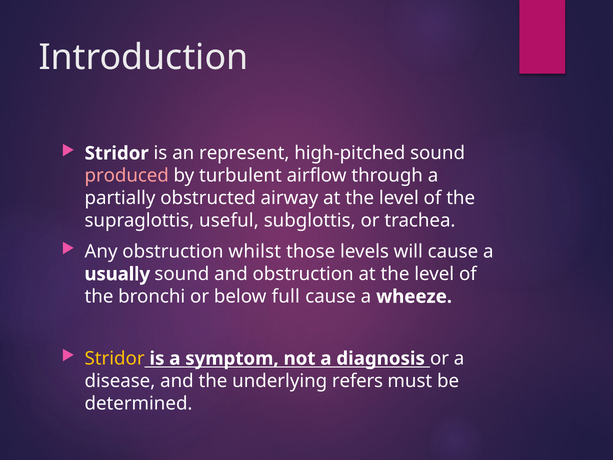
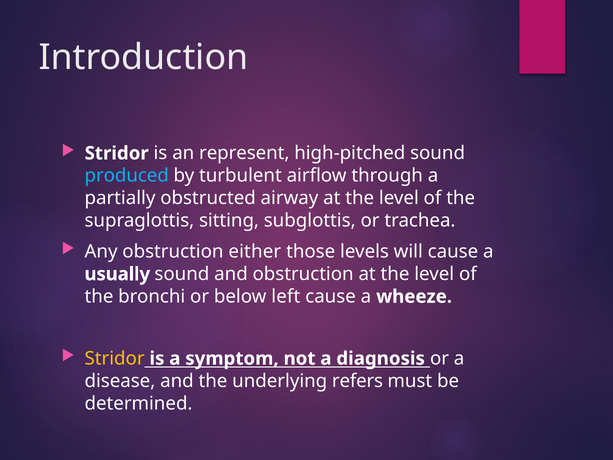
produced colour: pink -> light blue
useful: useful -> sitting
whilst: whilst -> either
full: full -> left
